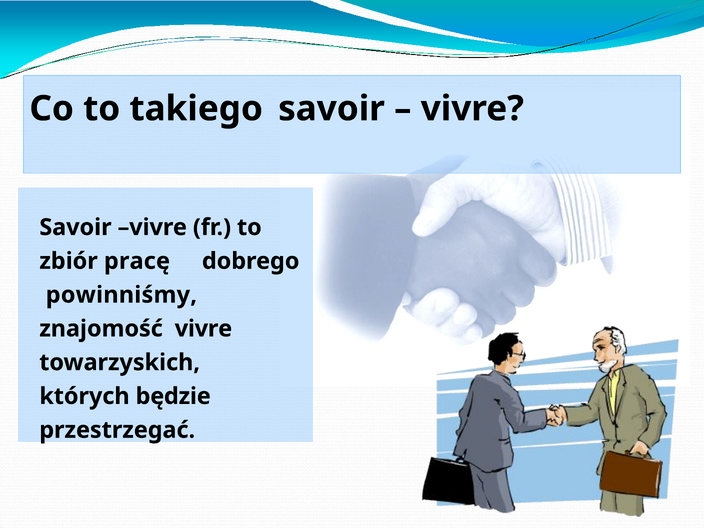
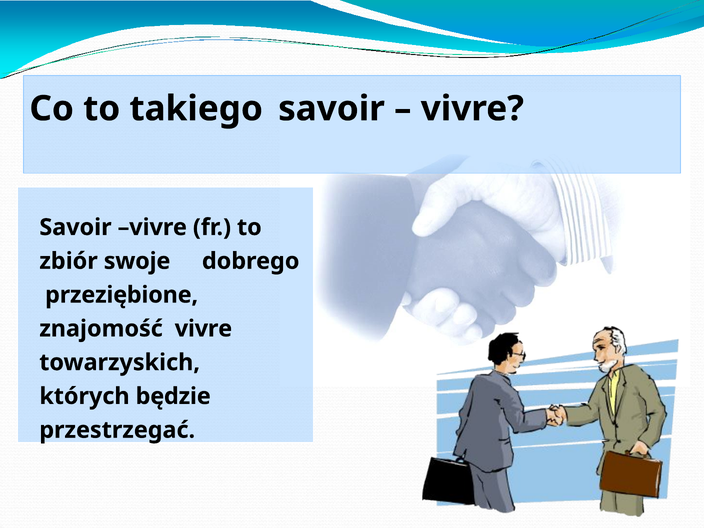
pracę: pracę -> swoje
powinniśmy: powinniśmy -> przeziębione
